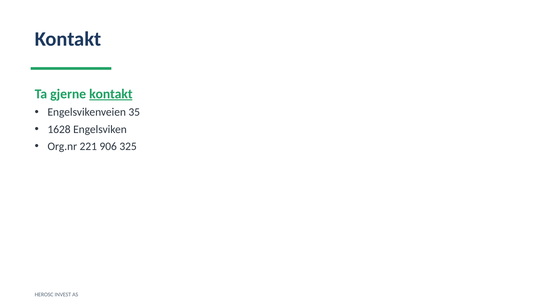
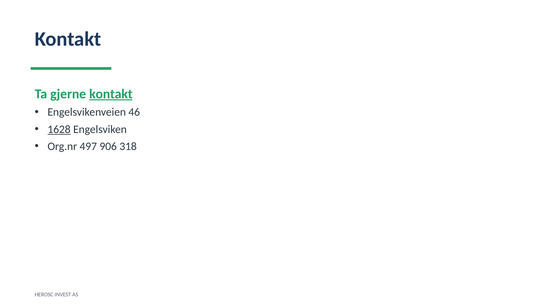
35: 35 -> 46
1628 underline: none -> present
221: 221 -> 497
325: 325 -> 318
